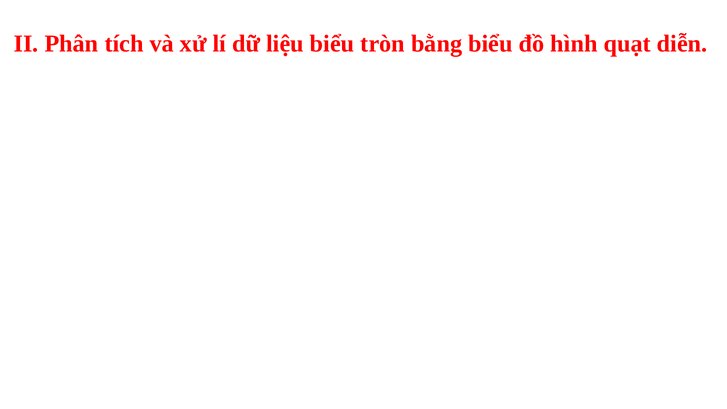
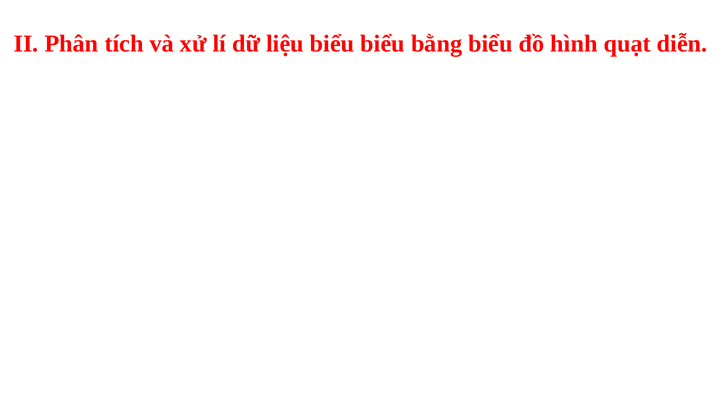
biểu tròn: tròn -> biểu
